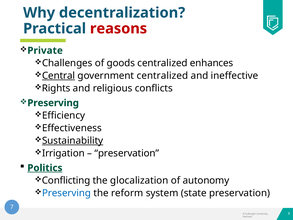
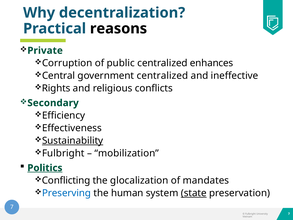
reasons colour: red -> black
Challenges: Challenges -> Corruption
goods: goods -> public
Central underline: present -> none
Preserving at (53, 103): Preserving -> Secondary
Irrigation at (63, 153): Irrigation -> Fulbright
preservation at (127, 153): preservation -> mobilization
autonomy: autonomy -> mandates
reform: reform -> human
state underline: none -> present
